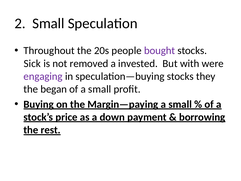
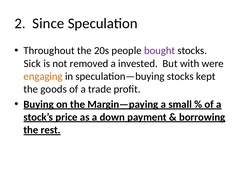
2 Small: Small -> Since
engaging colour: purple -> orange
they: they -> kept
began: began -> goods
of a small: small -> trade
